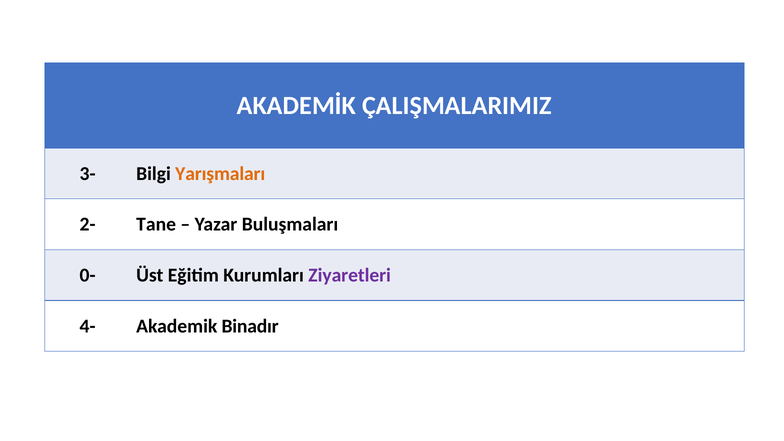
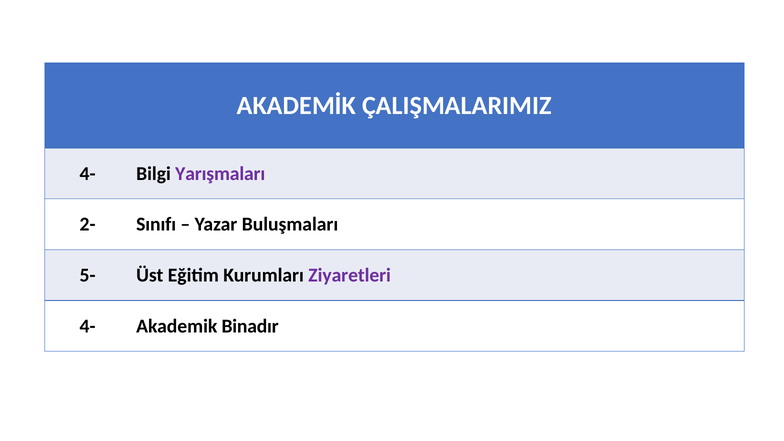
3- at (88, 174): 3- -> 4-
Yarışmaları colour: orange -> purple
Tane: Tane -> Sınıfı
0-: 0- -> 5-
